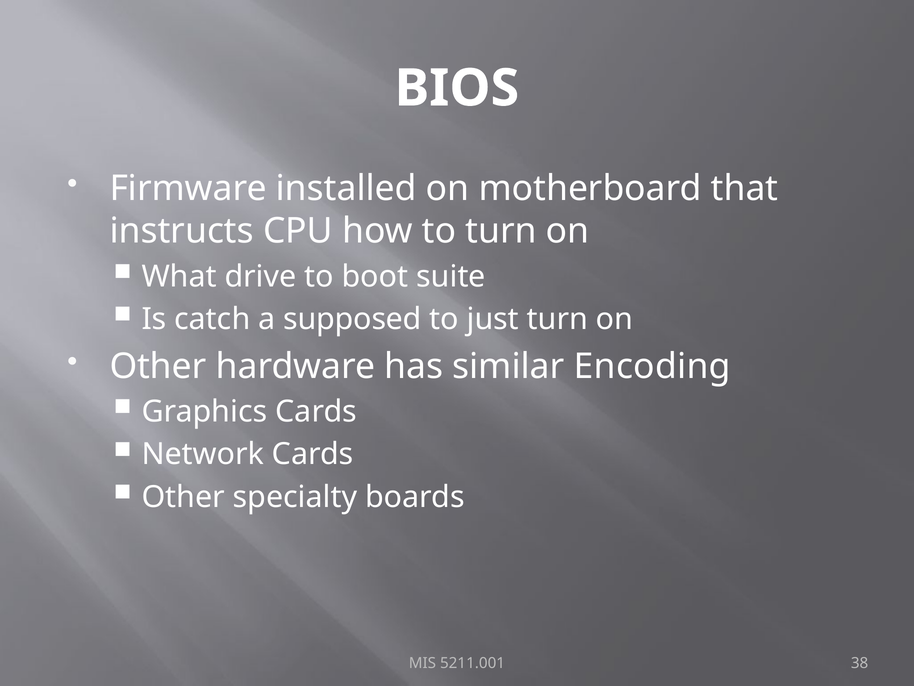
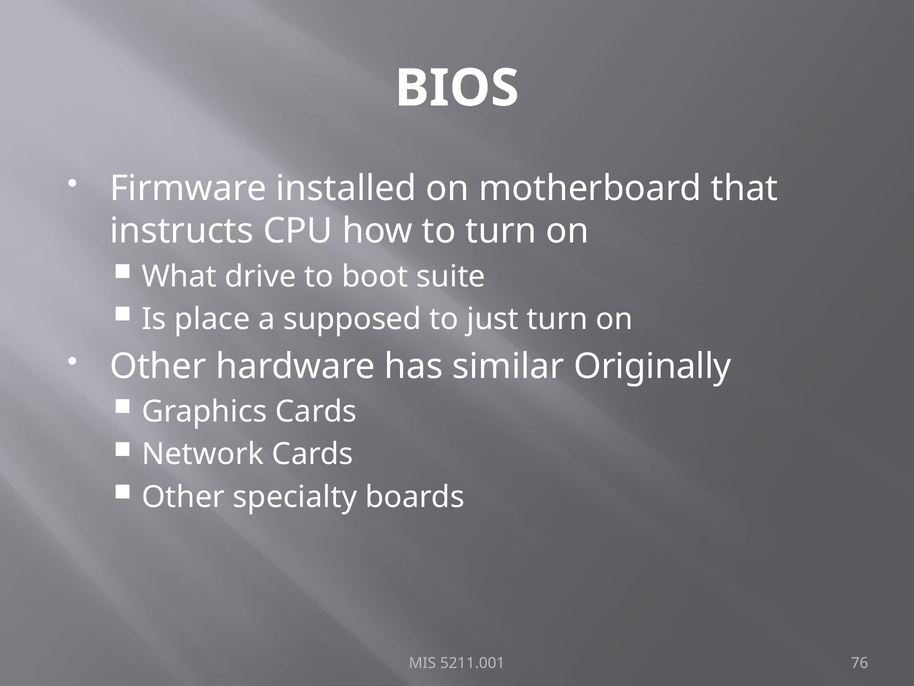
catch: catch -> place
Encoding: Encoding -> Originally
38: 38 -> 76
